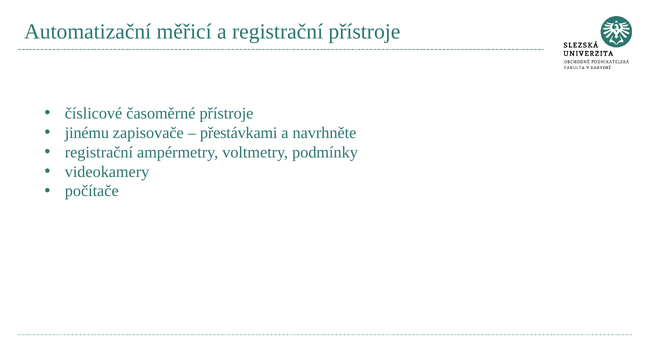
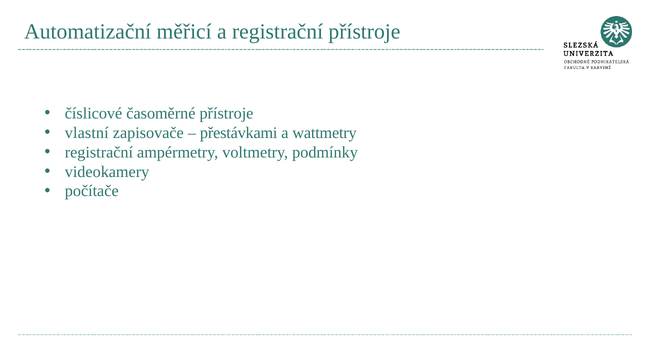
jinému: jinému -> vlastní
navrhněte: navrhněte -> wattmetry
